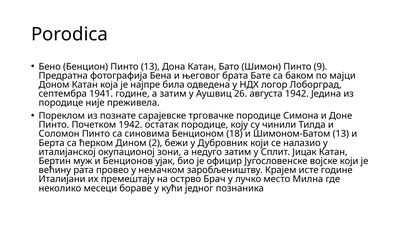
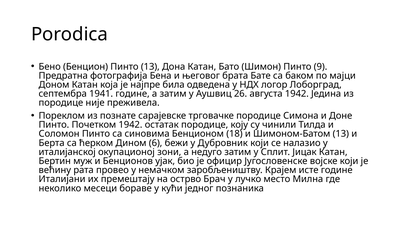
2: 2 -> 6
